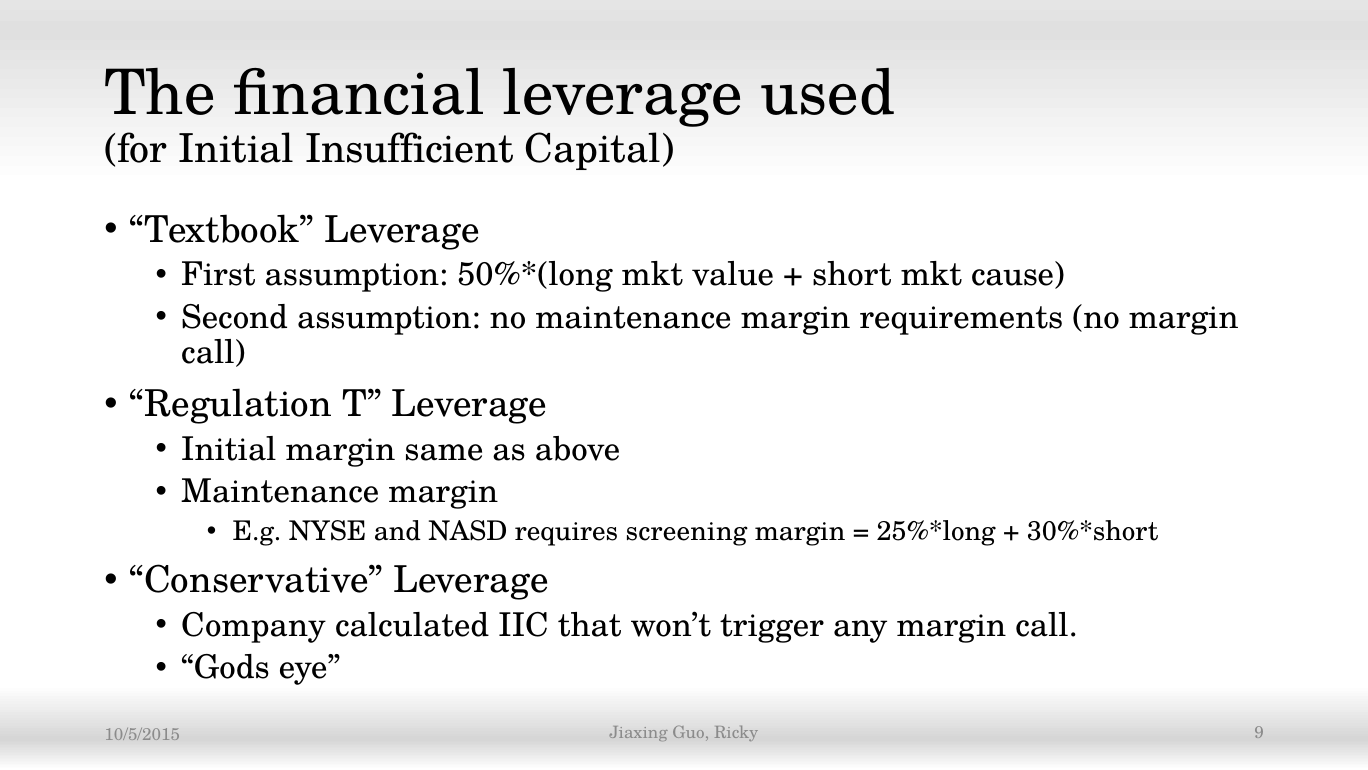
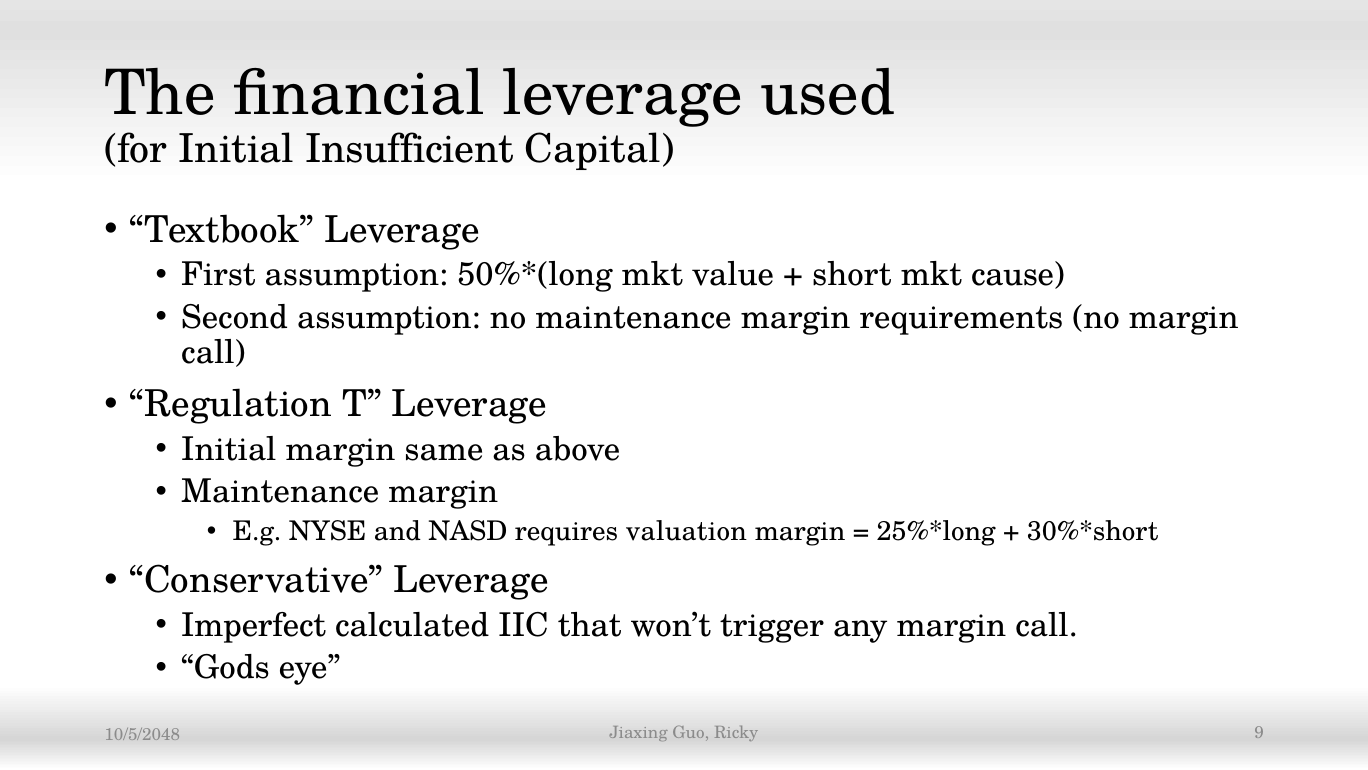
screening: screening -> valuation
Company: Company -> Imperfect
10/5/2015: 10/5/2015 -> 10/5/2048
